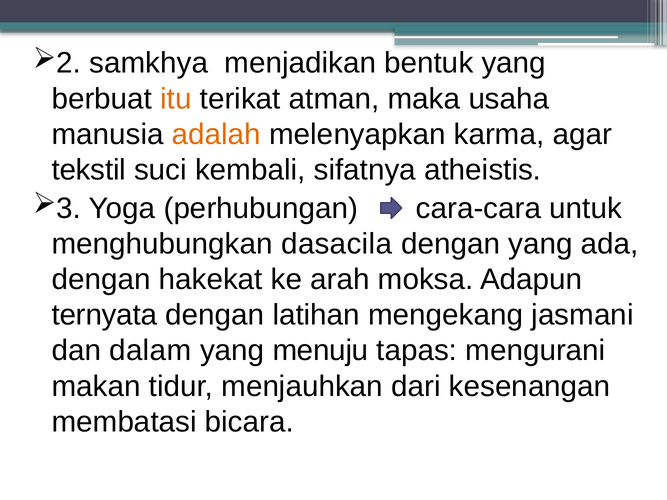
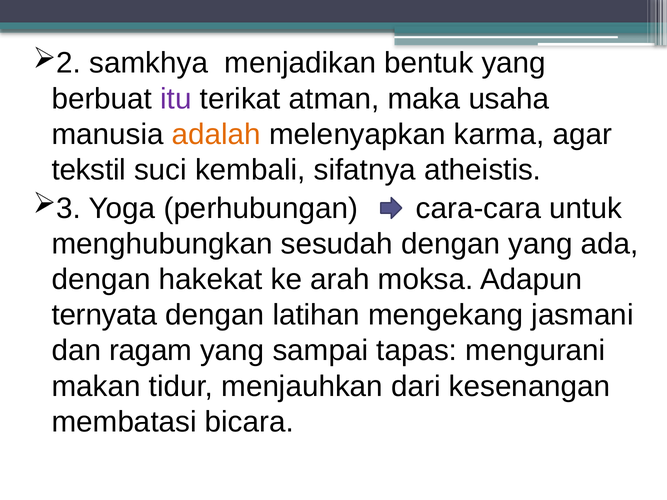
itu colour: orange -> purple
dasacila: dasacila -> sesudah
dalam: dalam -> ragam
menuju: menuju -> sampai
